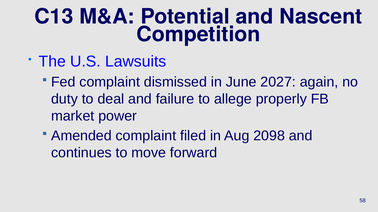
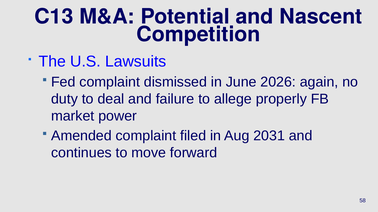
2027: 2027 -> 2026
2098: 2098 -> 2031
